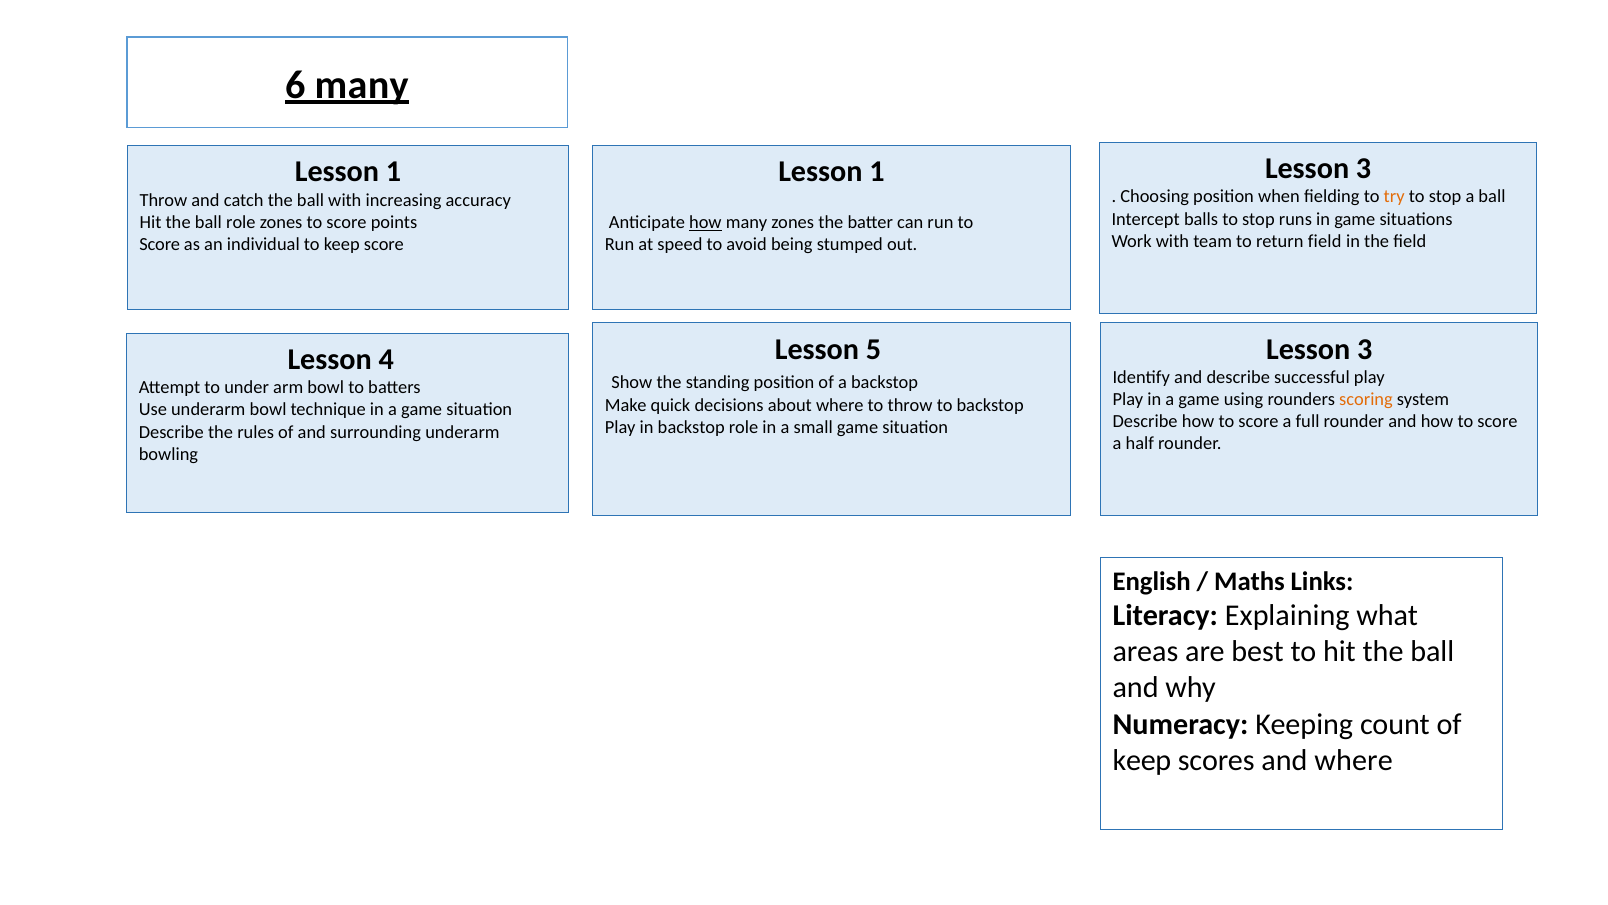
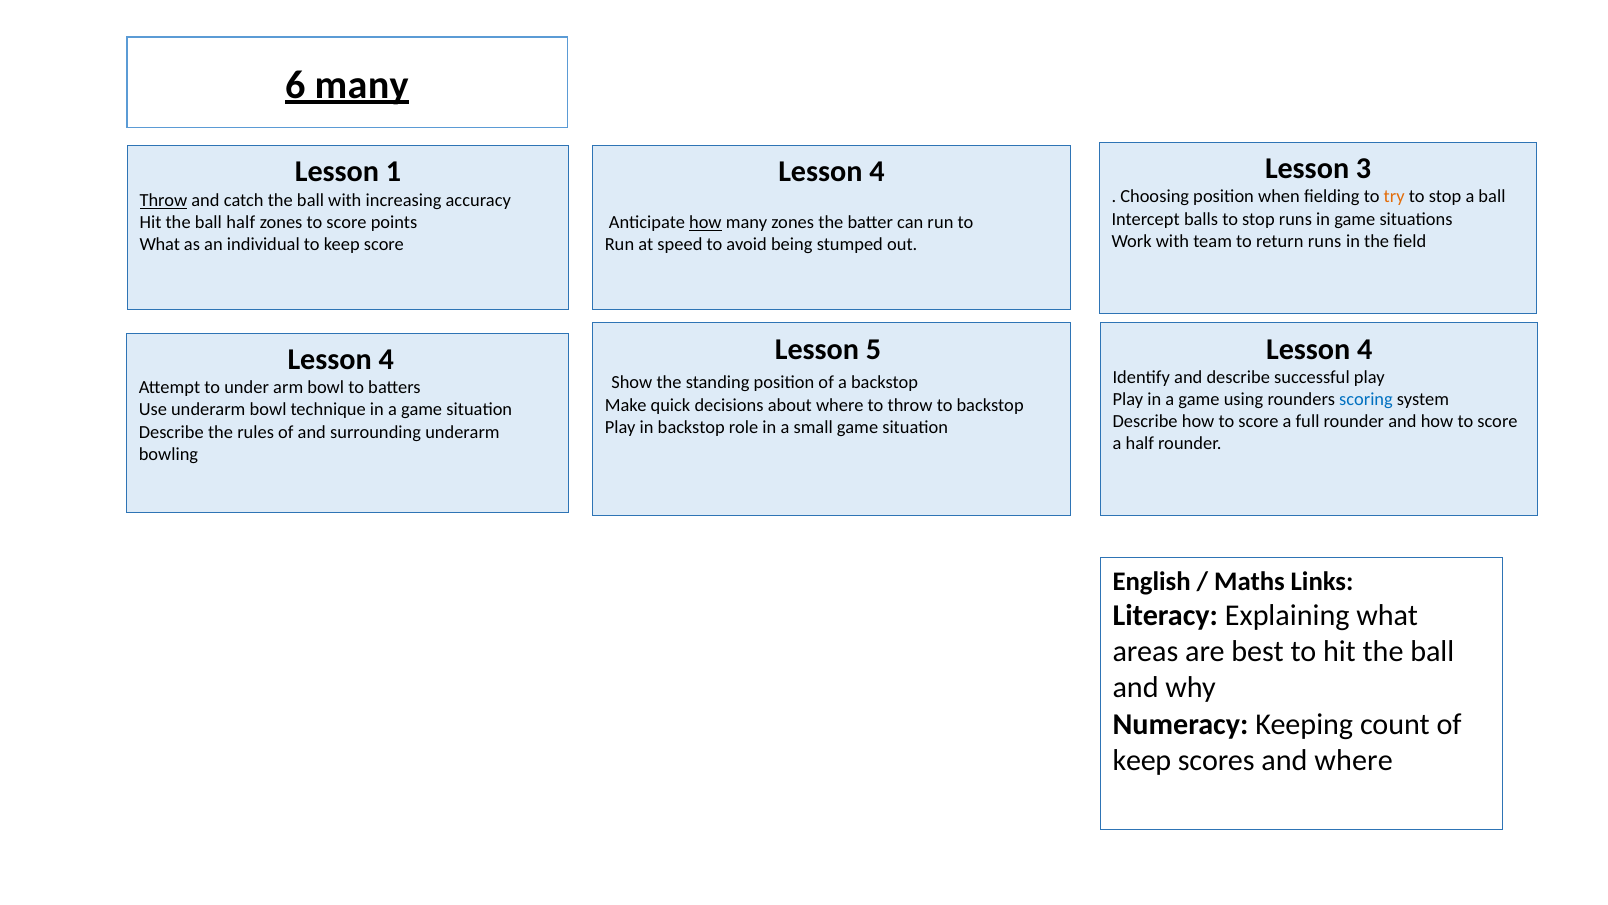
1 at (877, 172): 1 -> 4
Throw at (163, 200) underline: none -> present
ball role: role -> half
return field: field -> runs
Score at (160, 244): Score -> What
3 at (1365, 349): 3 -> 4
scoring colour: orange -> blue
